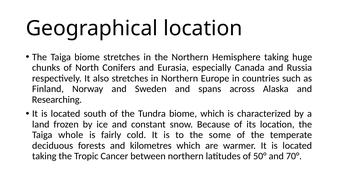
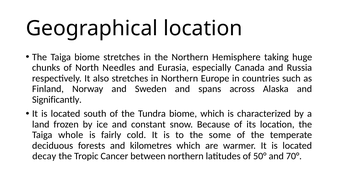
Conifers: Conifers -> Needles
Researching: Researching -> Significantly
taking at (44, 156): taking -> decay
